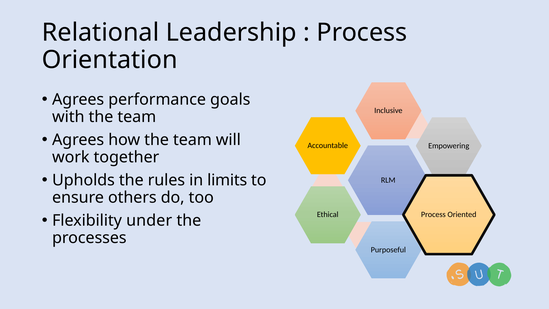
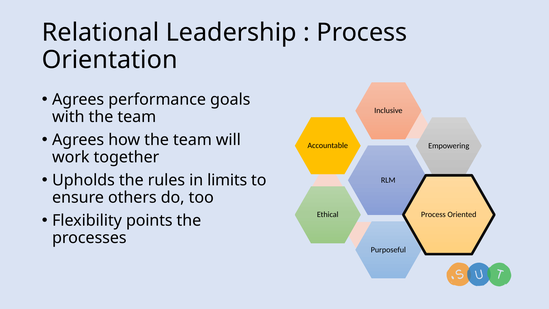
under: under -> points
